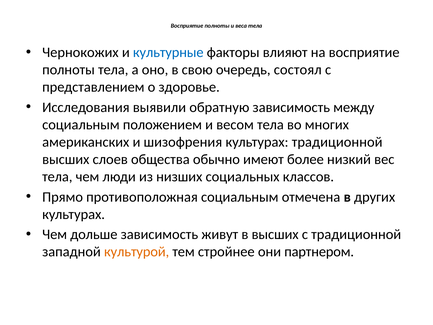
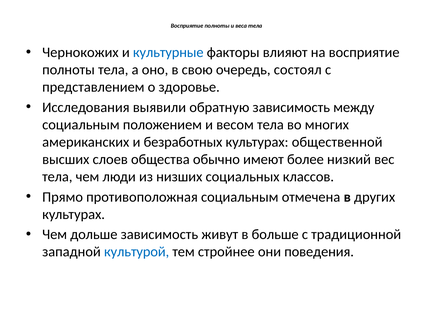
шизофрения: шизофрения -> безработных
культурах традиционной: традиционной -> общественной
в высших: высших -> больше
культурой colour: orange -> blue
партнером: партнером -> поведения
